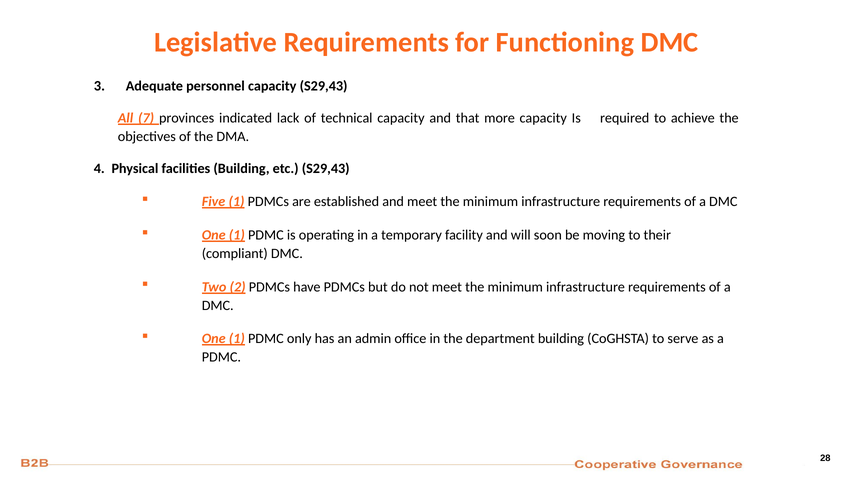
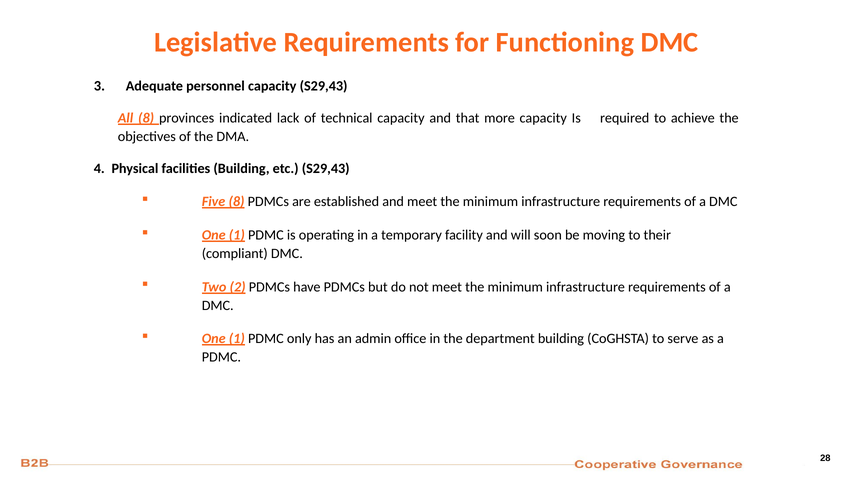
All 7: 7 -> 8
Five 1: 1 -> 8
